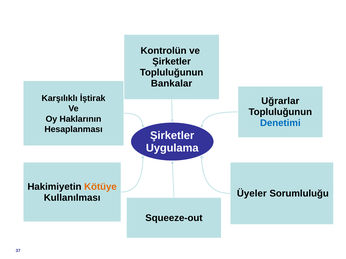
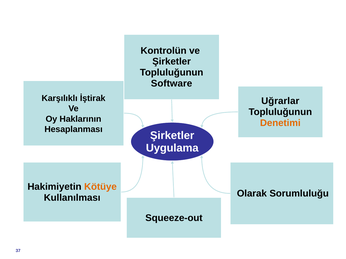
Bankalar: Bankalar -> Software
Denetimi colour: blue -> orange
Üyeler: Üyeler -> Olarak
